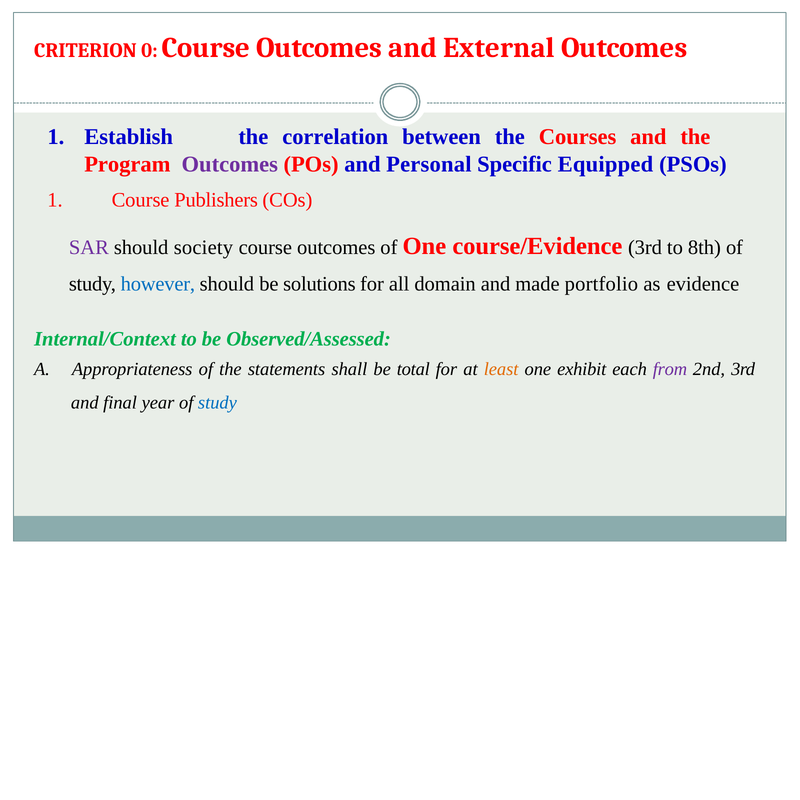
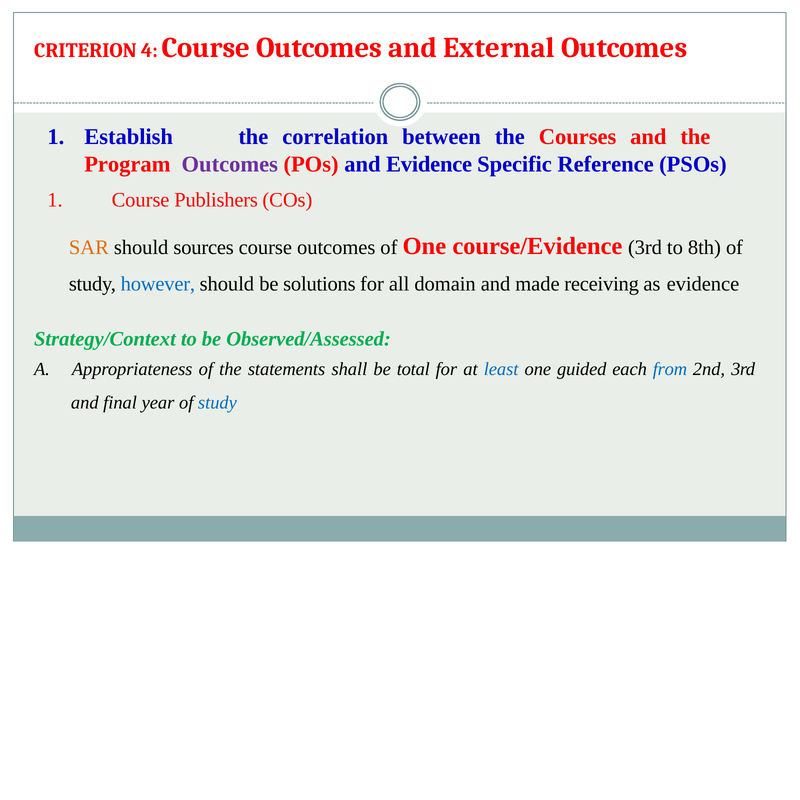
0: 0 -> 4
and Personal: Personal -> Evidence
Equipped: Equipped -> Reference
SAR colour: purple -> orange
society: society -> sources
portfolio: portfolio -> receiving
Internal/Context: Internal/Context -> Strategy/Context
least colour: orange -> blue
exhibit: exhibit -> guided
from colour: purple -> blue
